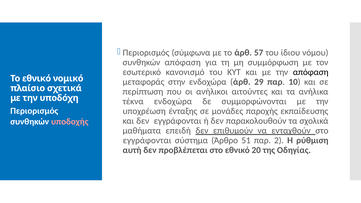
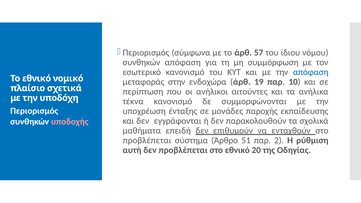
απόφαση at (311, 72) colour: black -> blue
29: 29 -> 19
τέκνα ενδοχώρα: ενδοχώρα -> κανονισμό
εγγράφονται at (147, 140): εγγράφονται -> προβλέπεται
